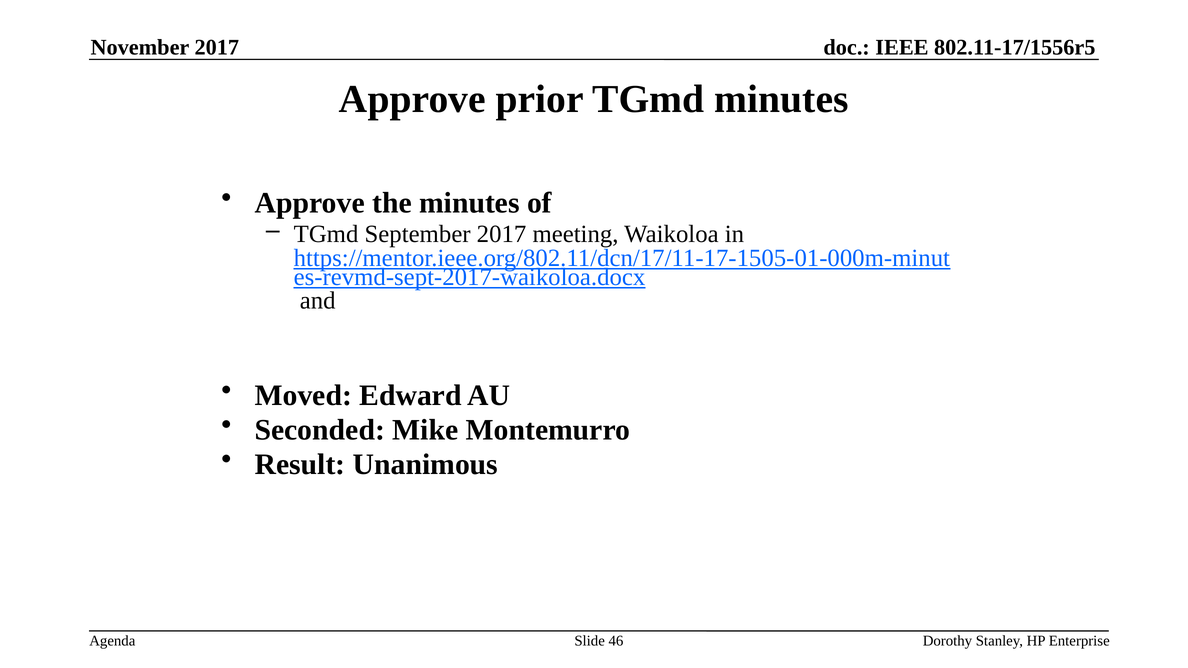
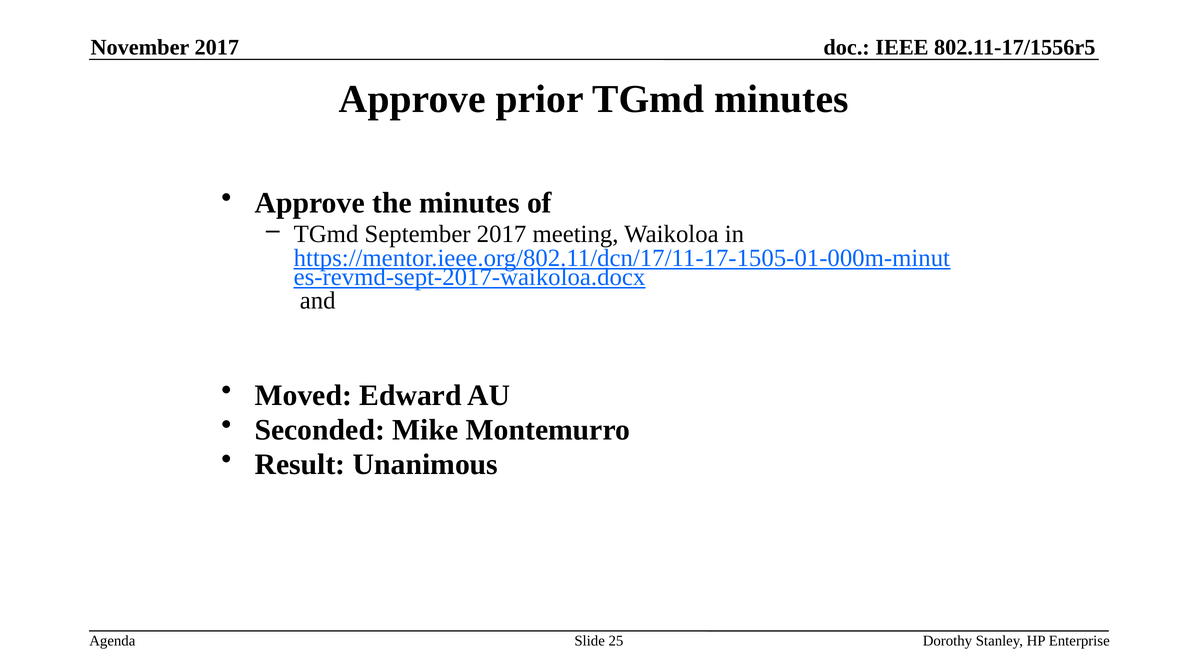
46: 46 -> 25
